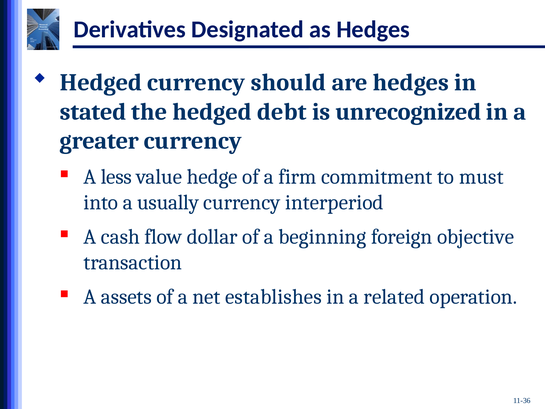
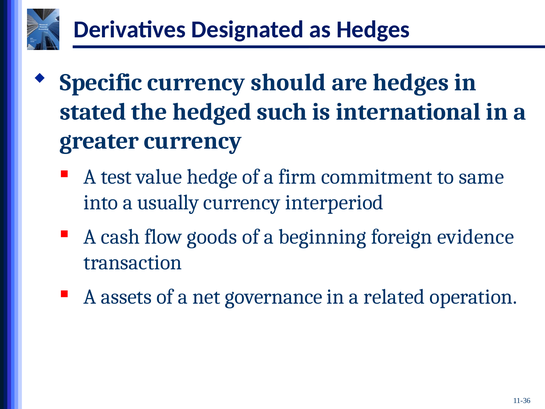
Hedged at (101, 83): Hedged -> Specific
debt: debt -> such
unrecognized: unrecognized -> international
less: less -> test
must: must -> same
dollar: dollar -> goods
objective: objective -> evidence
establishes: establishes -> governance
